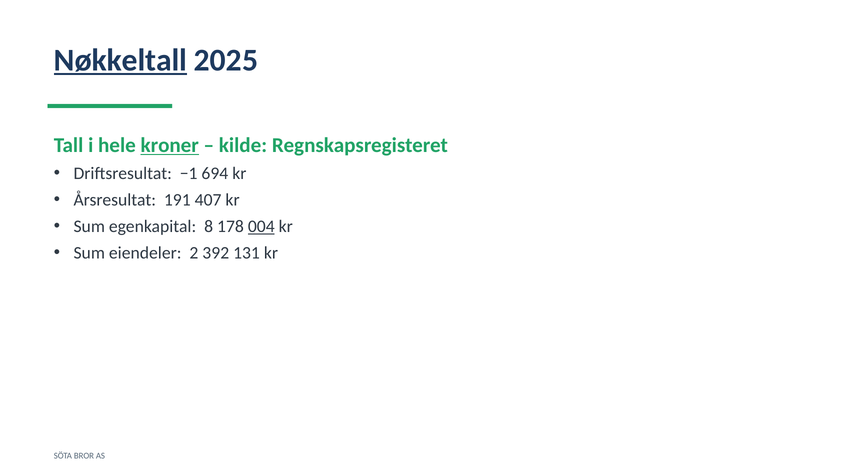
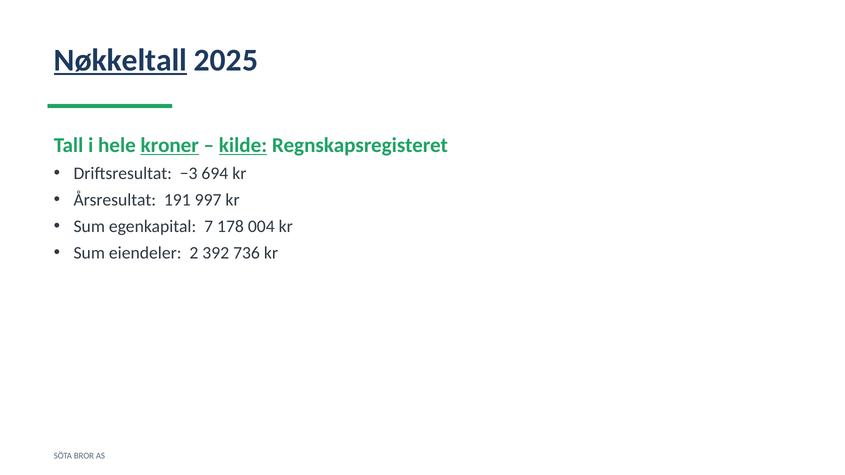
kilde underline: none -> present
−1: −1 -> −3
407: 407 -> 997
8: 8 -> 7
004 underline: present -> none
131: 131 -> 736
